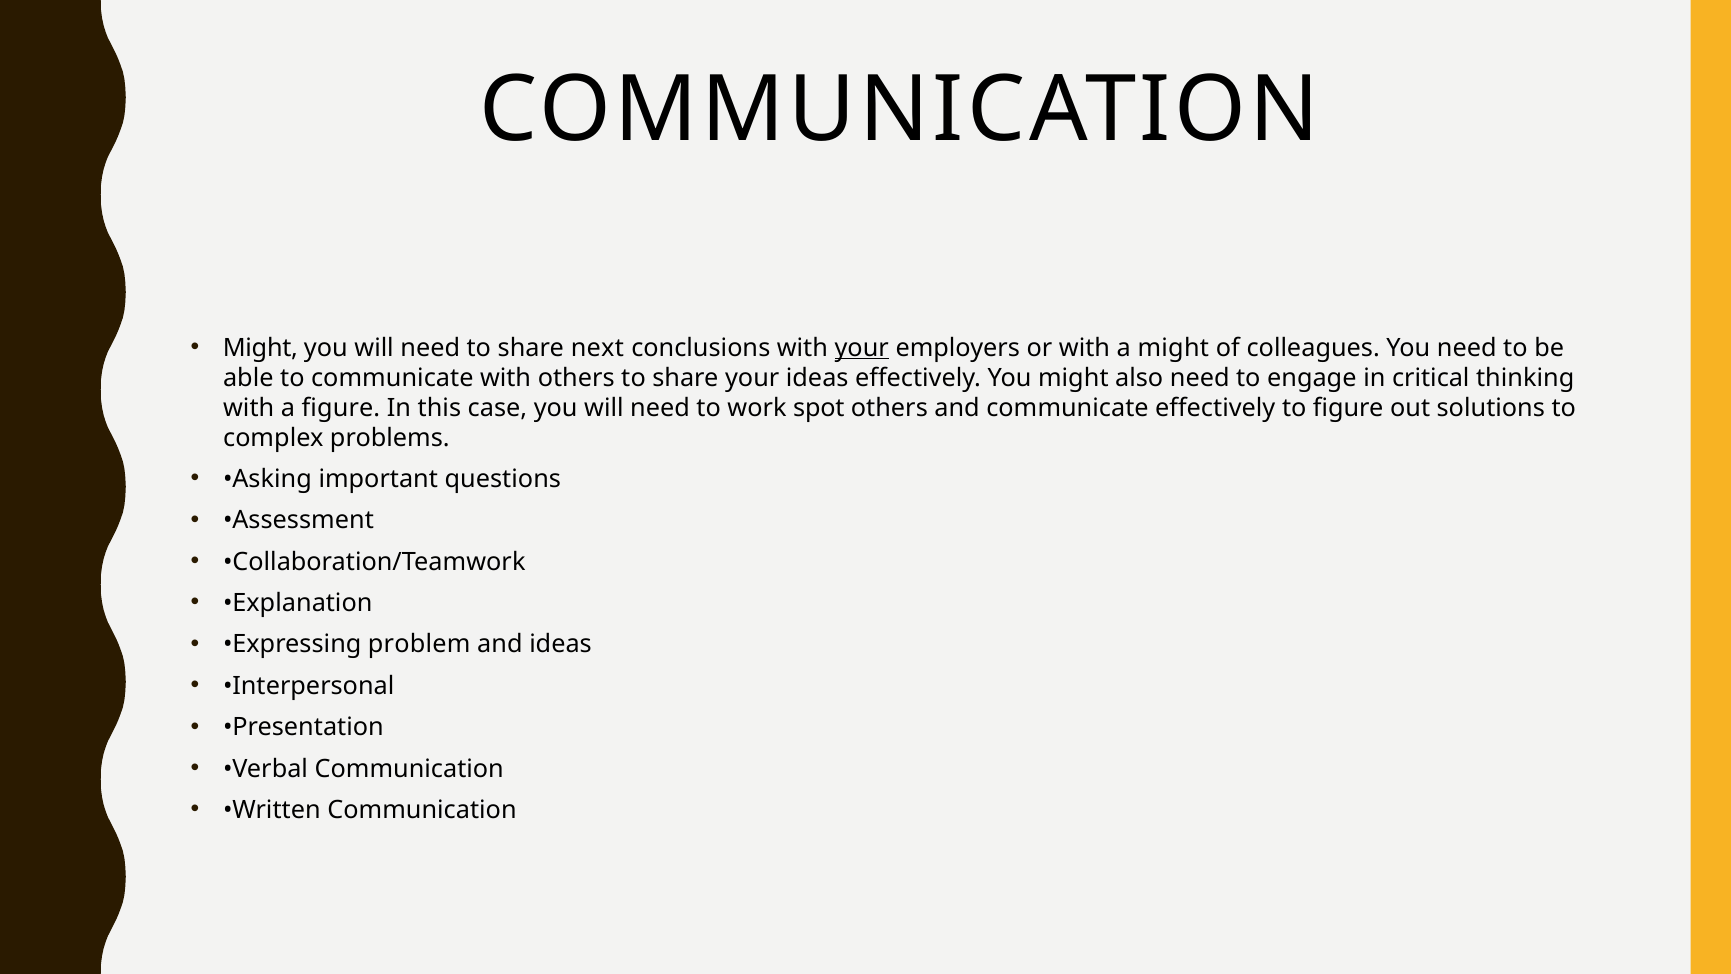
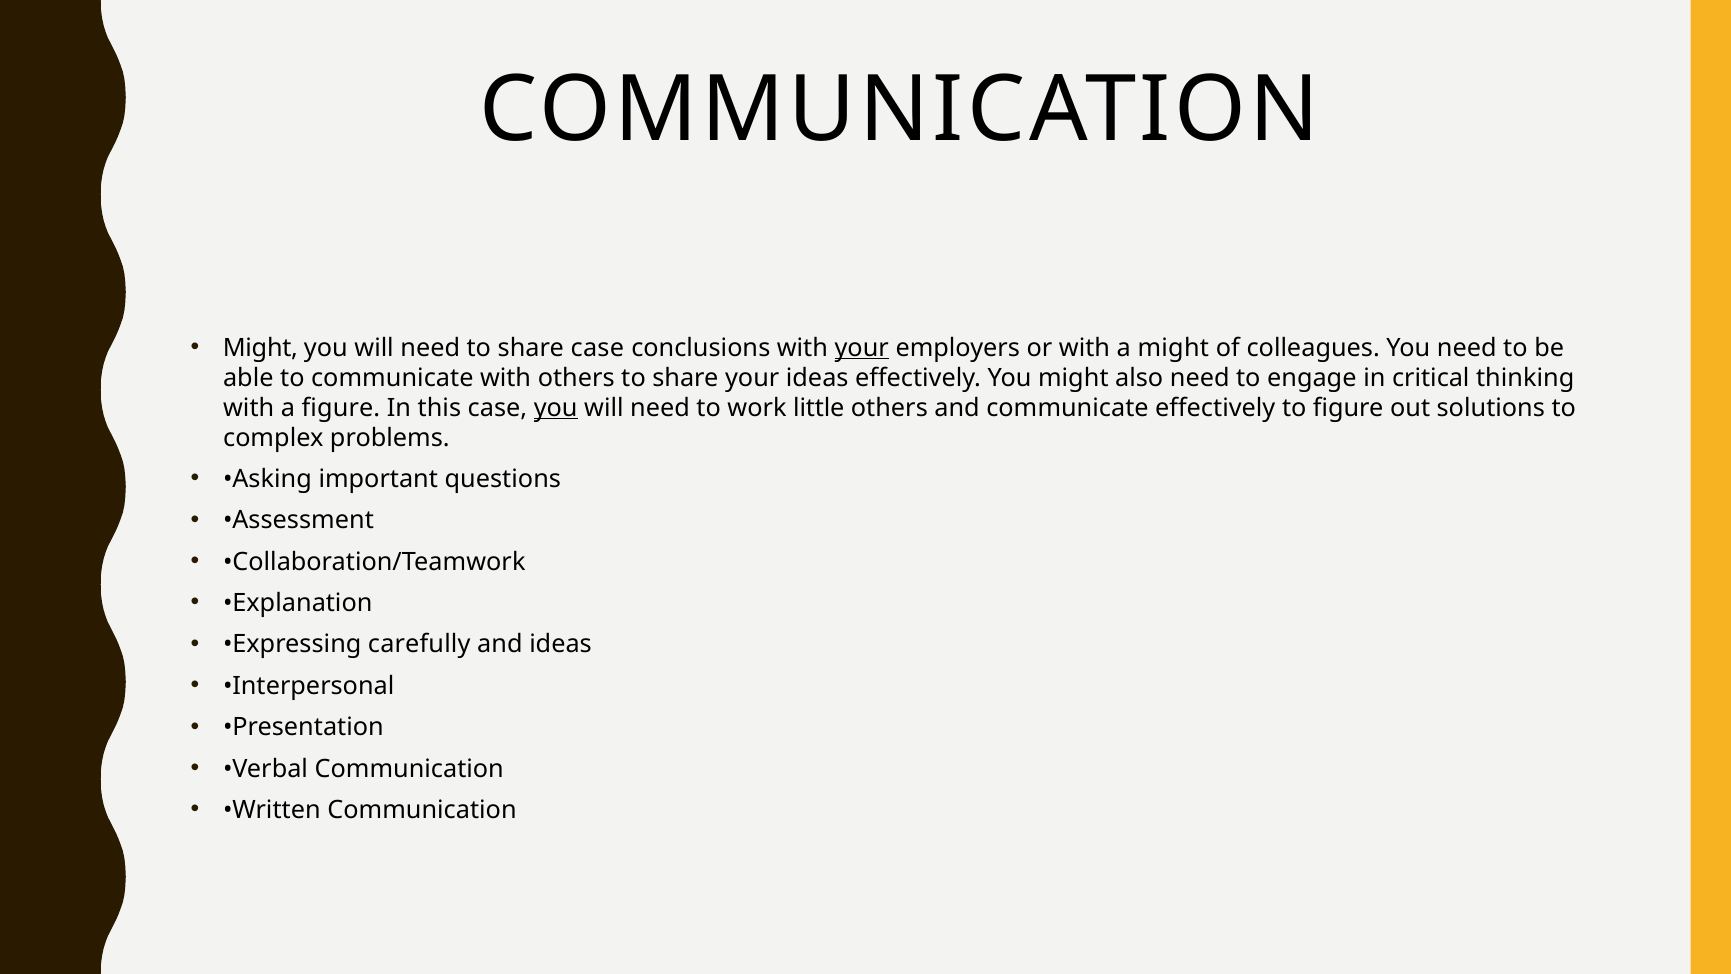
share next: next -> case
you at (556, 408) underline: none -> present
spot: spot -> little
problem: problem -> carefully
